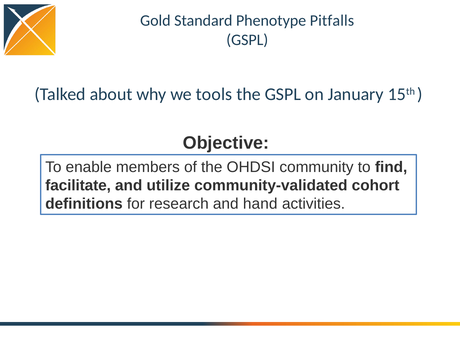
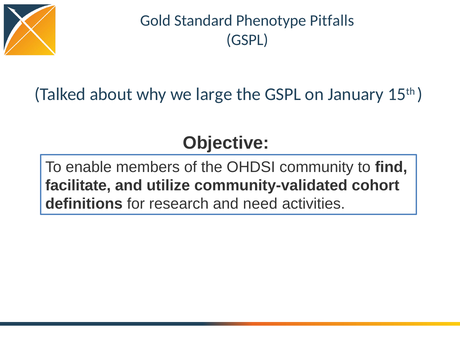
tools: tools -> large
hand: hand -> need
